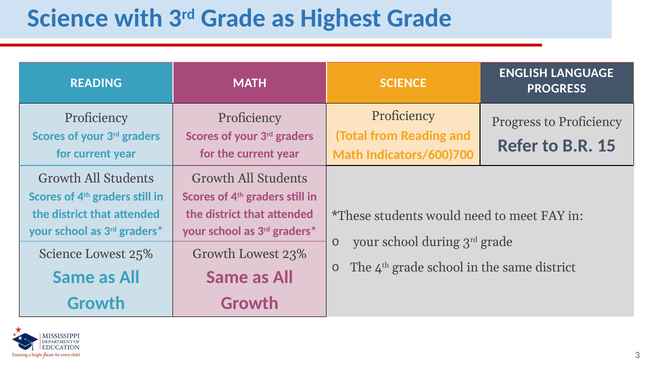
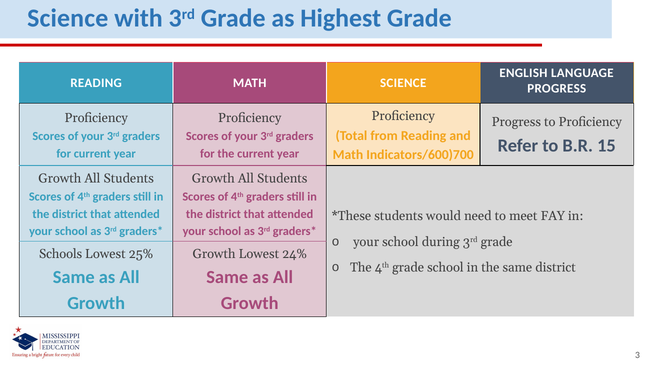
Science at (61, 254): Science -> Schools
23%: 23% -> 24%
